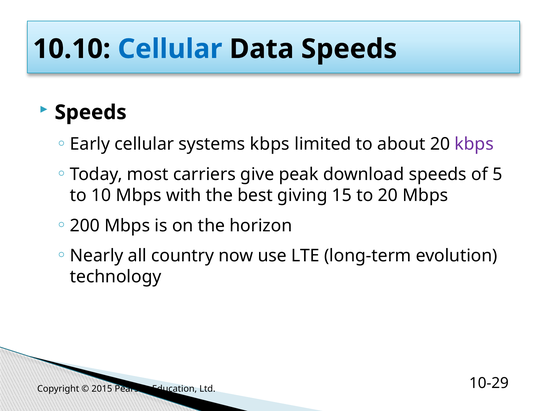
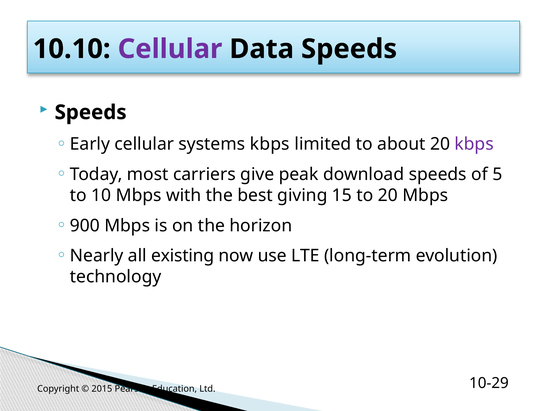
Cellular at (170, 49) colour: blue -> purple
200: 200 -> 900
country: country -> existing
